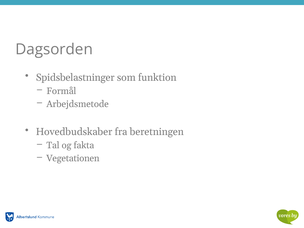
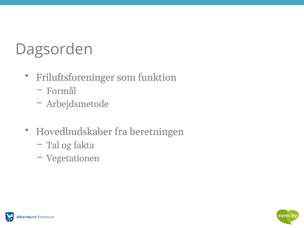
Spidsbelastninger: Spidsbelastninger -> Friluftsforeninger
